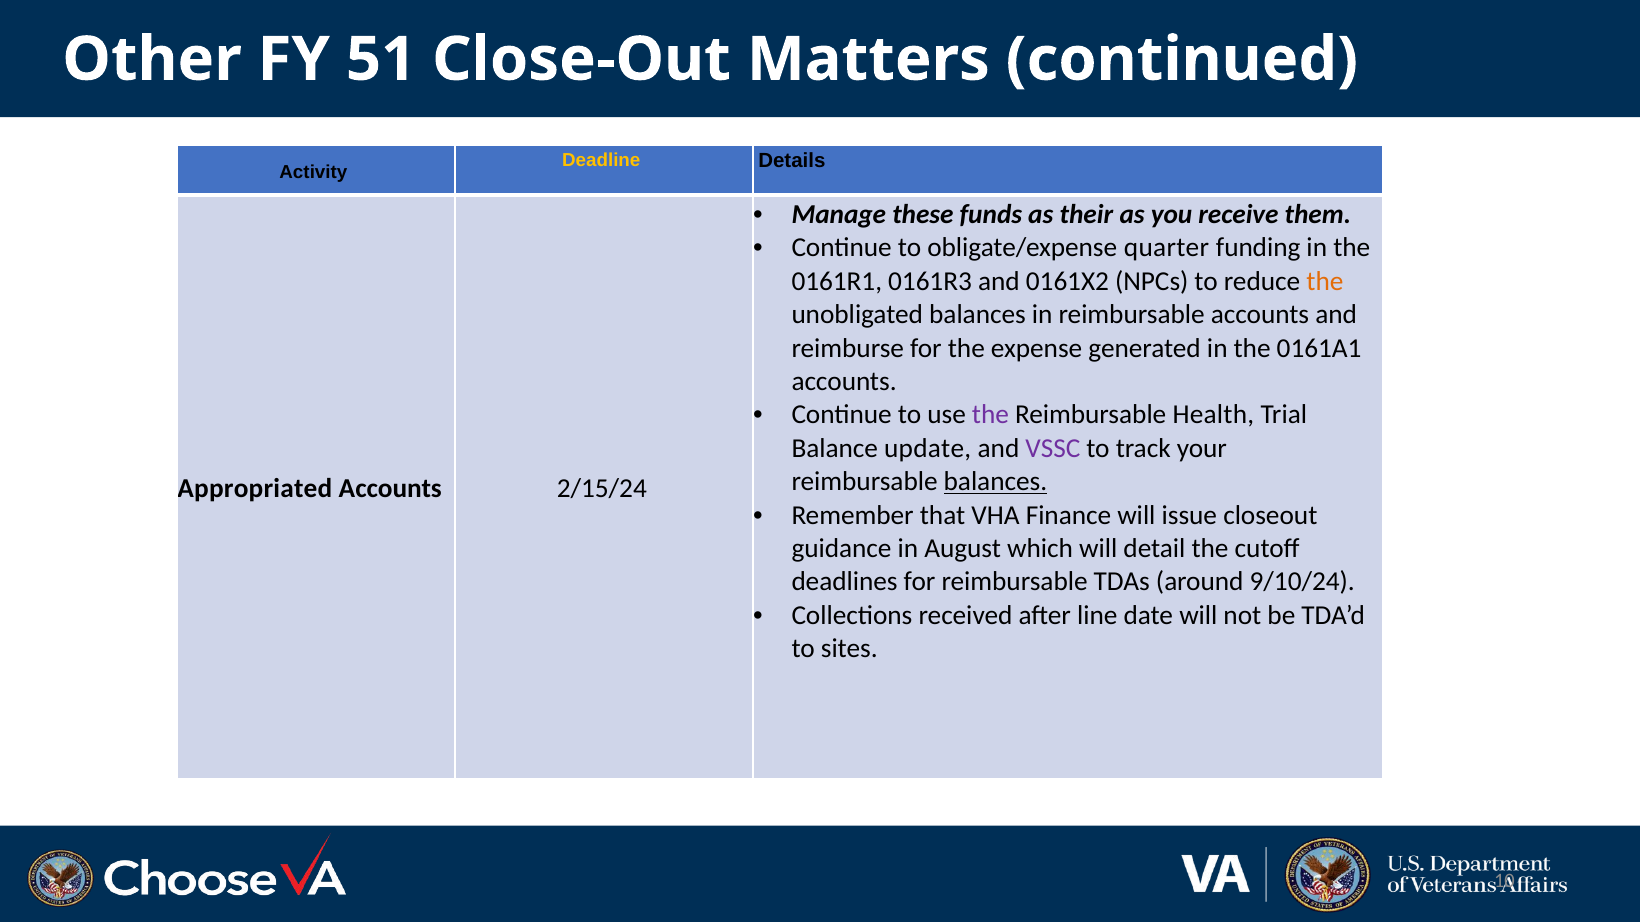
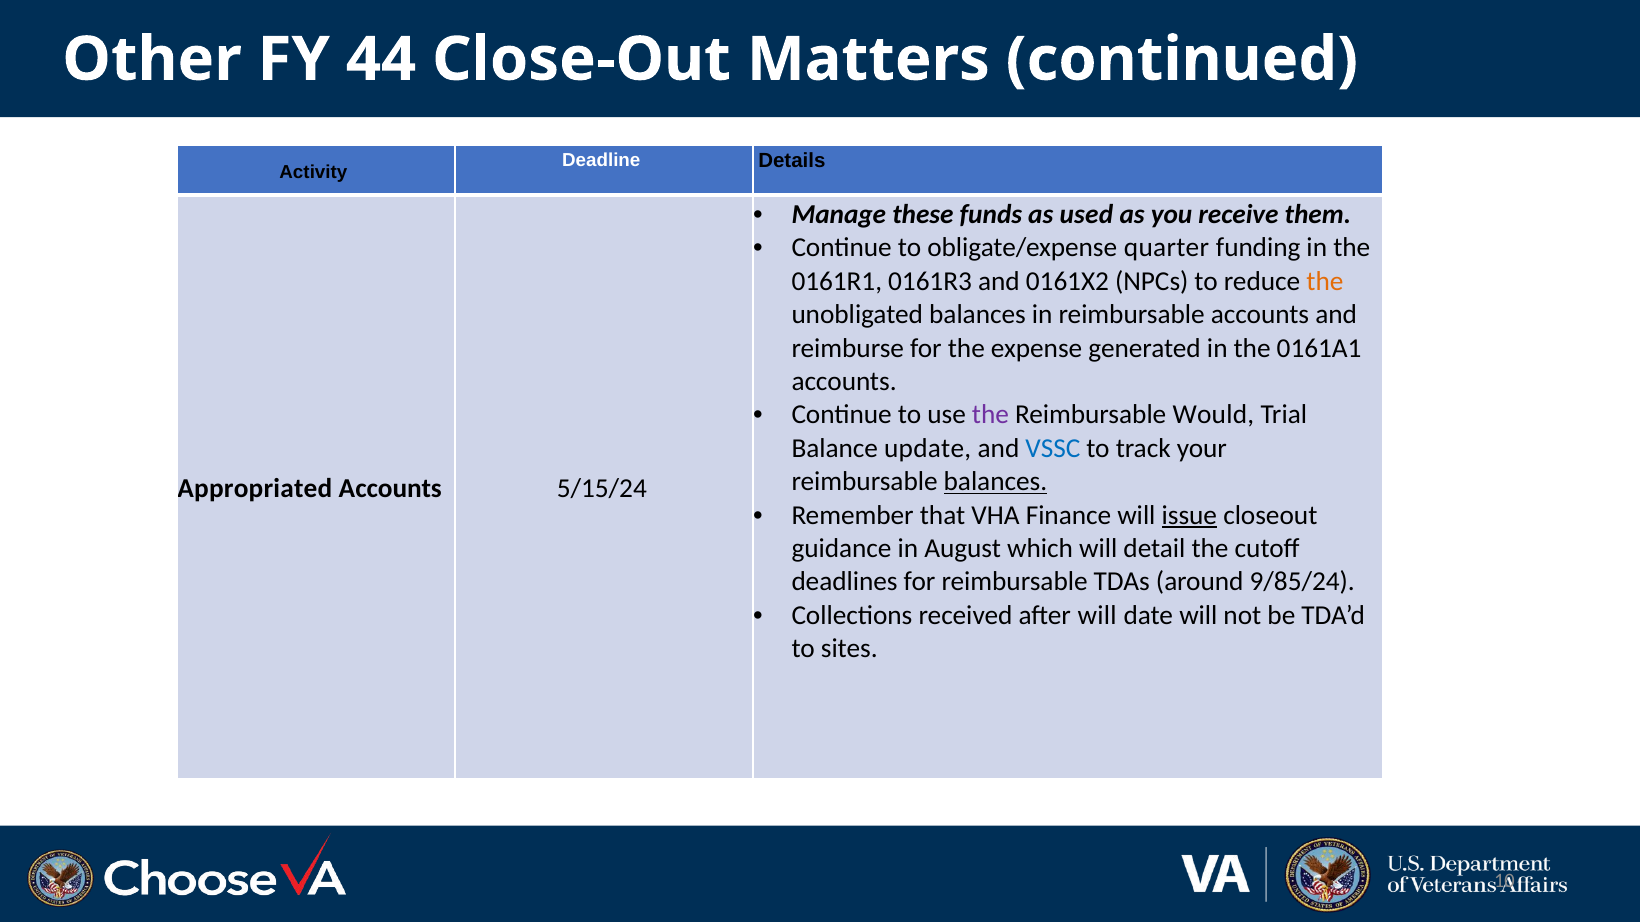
51: 51 -> 44
Deadline colour: yellow -> white
their: their -> used
Health: Health -> Would
VSSC colour: purple -> blue
2/15/24: 2/15/24 -> 5/15/24
issue underline: none -> present
9/10/24: 9/10/24 -> 9/85/24
after line: line -> will
